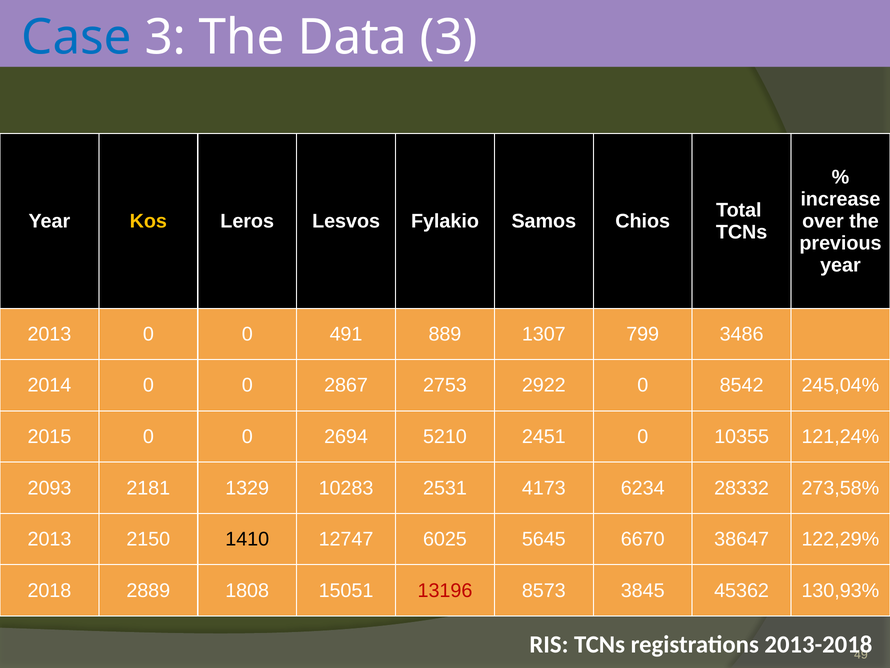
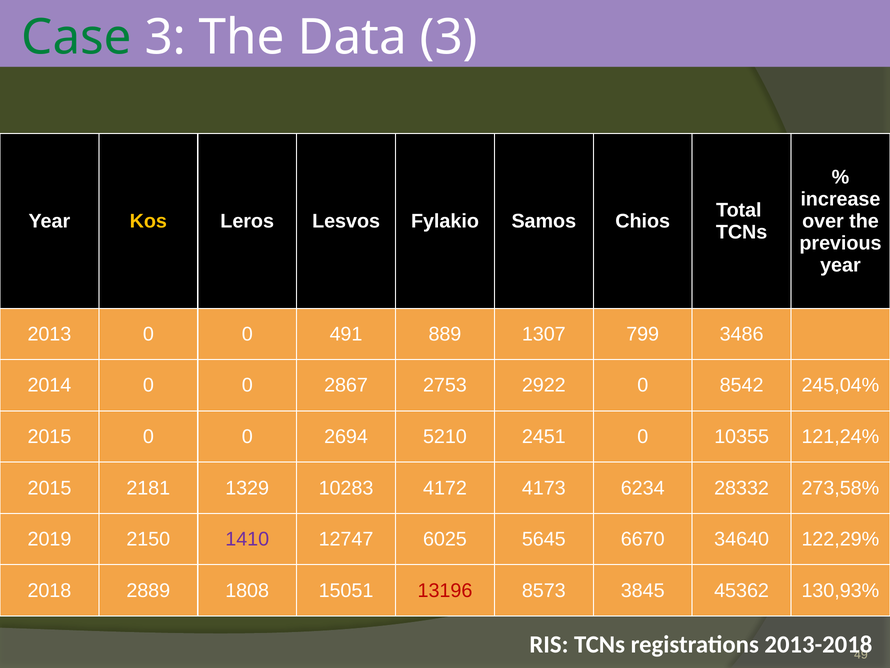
Case colour: blue -> green
2093 at (49, 488): 2093 -> 2015
2531: 2531 -> 4172
2013 at (49, 539): 2013 -> 2019
1410 colour: black -> purple
38647: 38647 -> 34640
